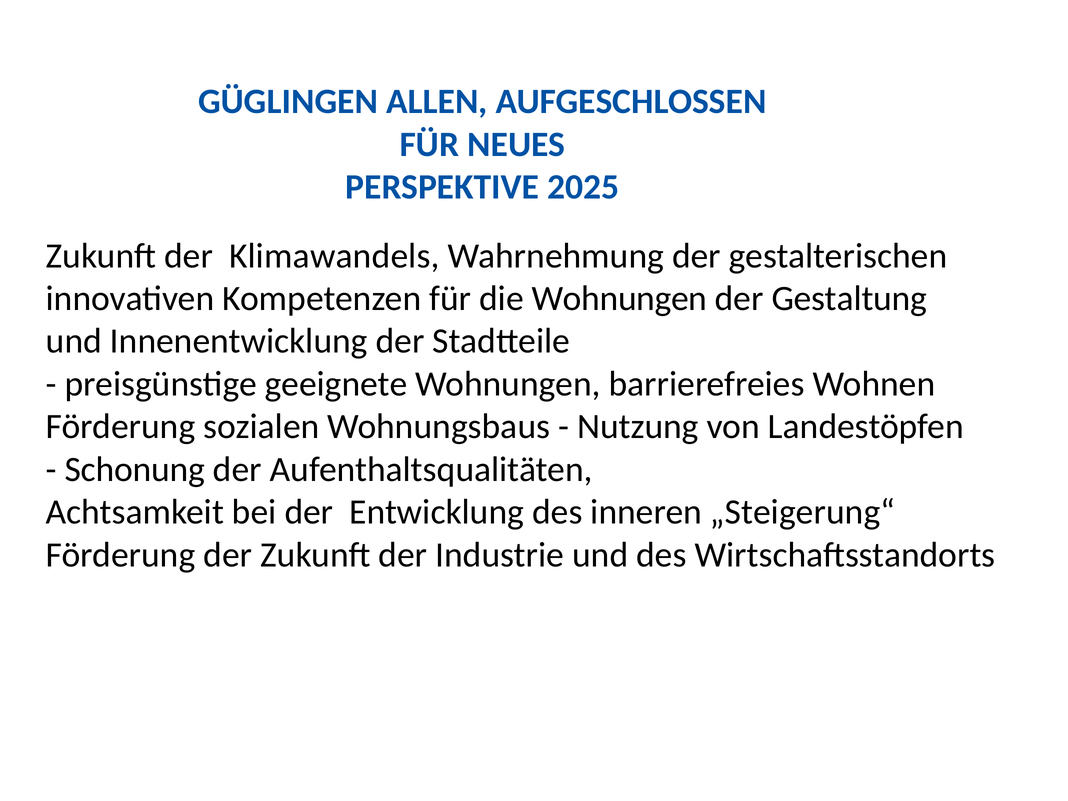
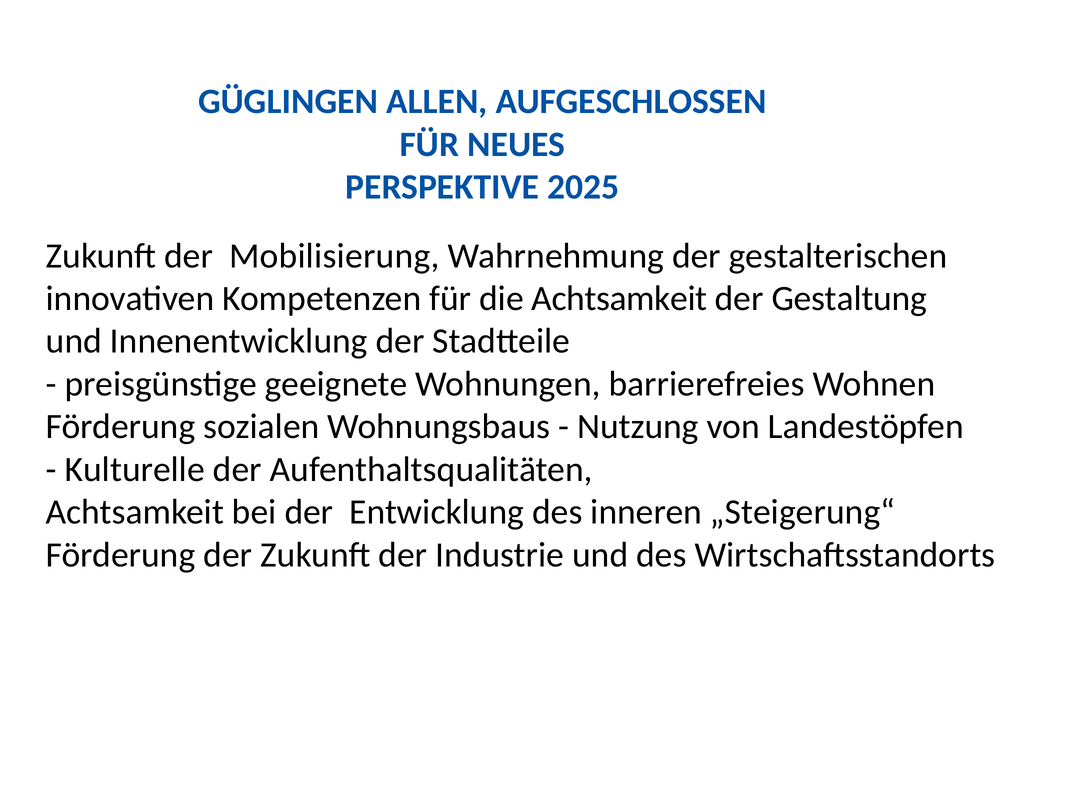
Klimawandels: Klimawandels -> Mobilisierung
die Wohnungen: Wohnungen -> Achtsamkeit
Schonung: Schonung -> Kulturelle
